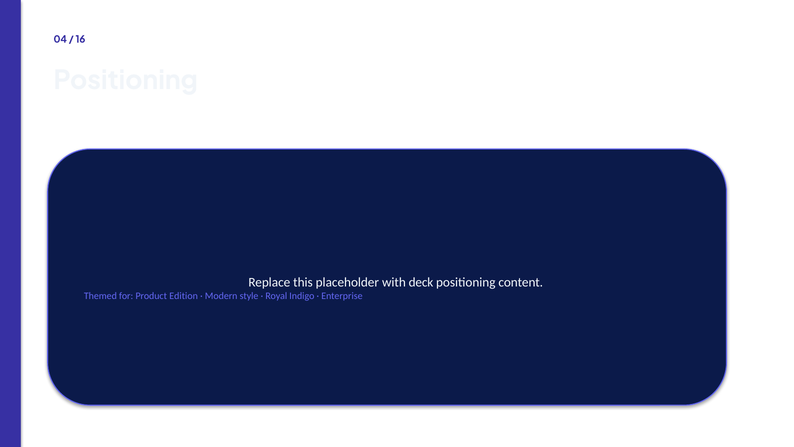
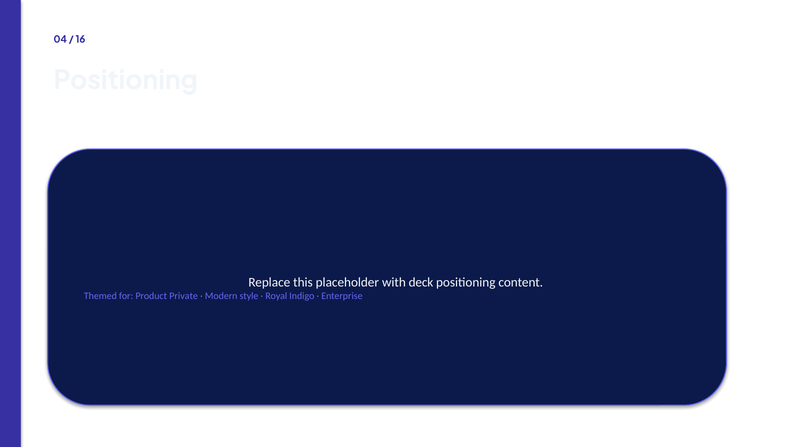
Edition: Edition -> Private
